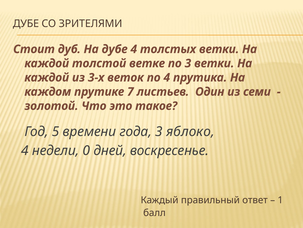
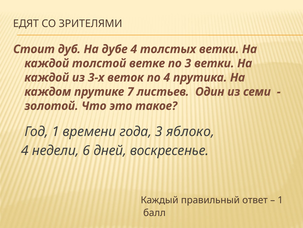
ДУБЕ at (26, 24): ДУБЕ -> ЕДЯТ
Год 5: 5 -> 1
0: 0 -> 6
